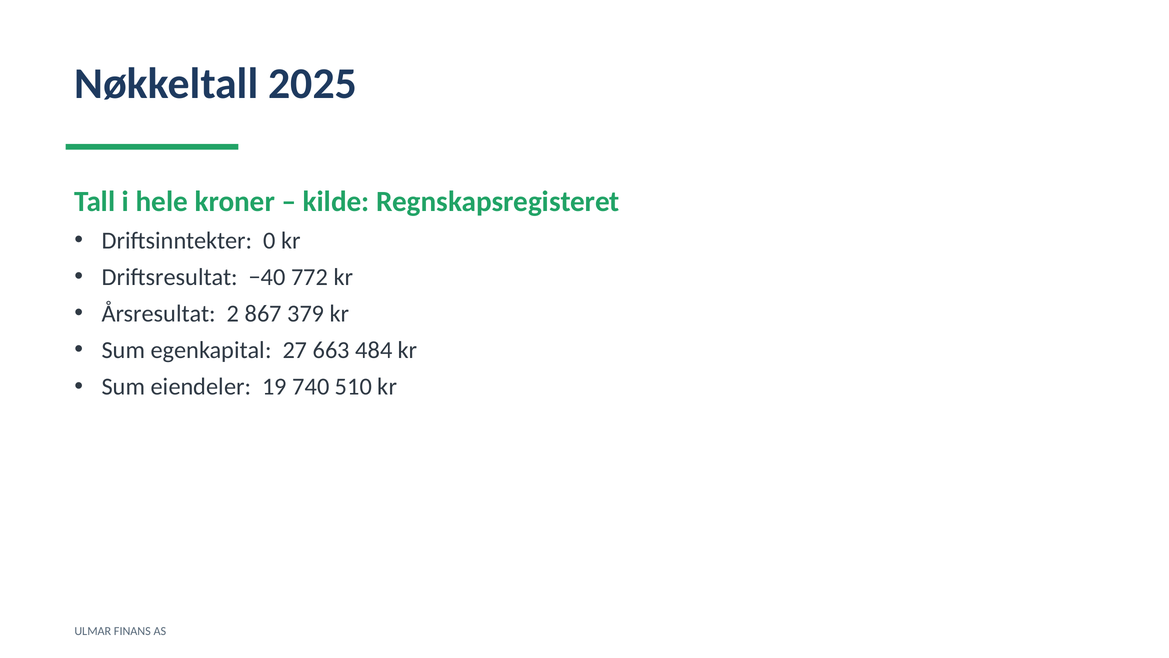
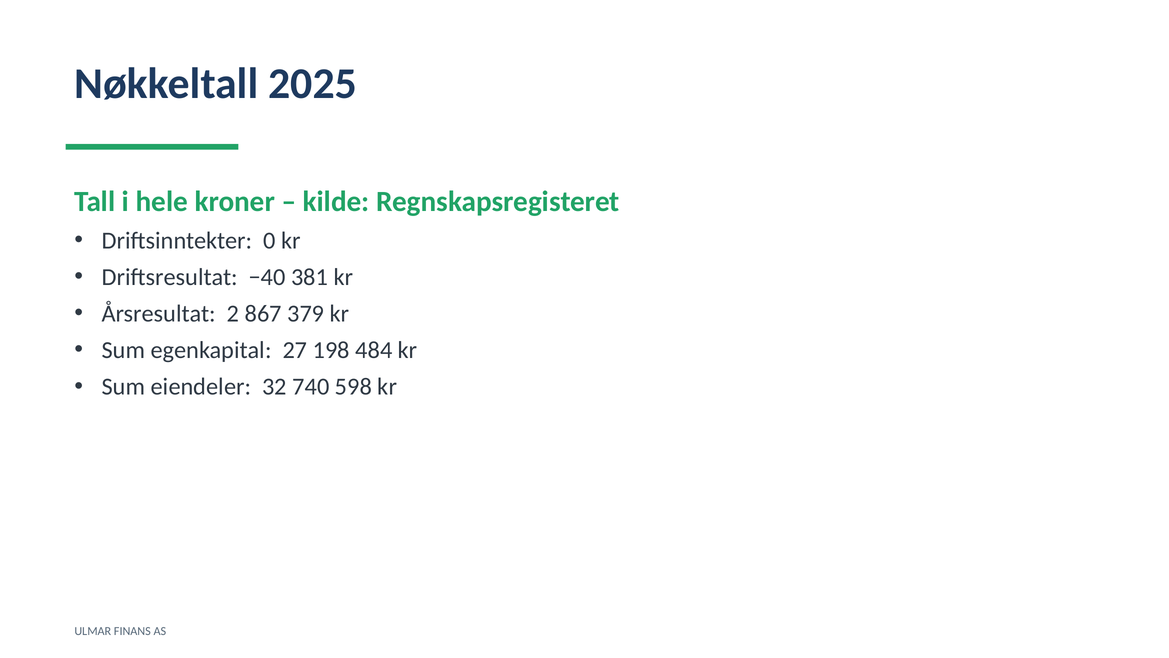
772: 772 -> 381
663: 663 -> 198
19: 19 -> 32
510: 510 -> 598
